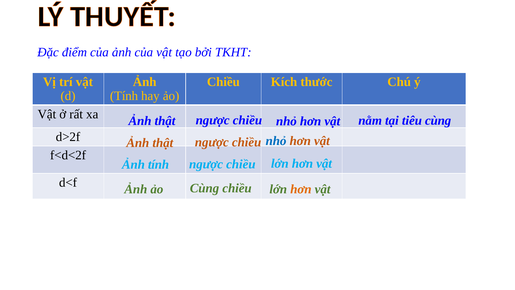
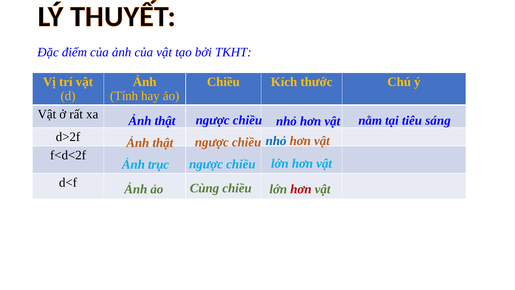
tiêu cùng: cùng -> sáng
tính at (158, 164): tính -> trục
hơn at (301, 189) colour: orange -> red
